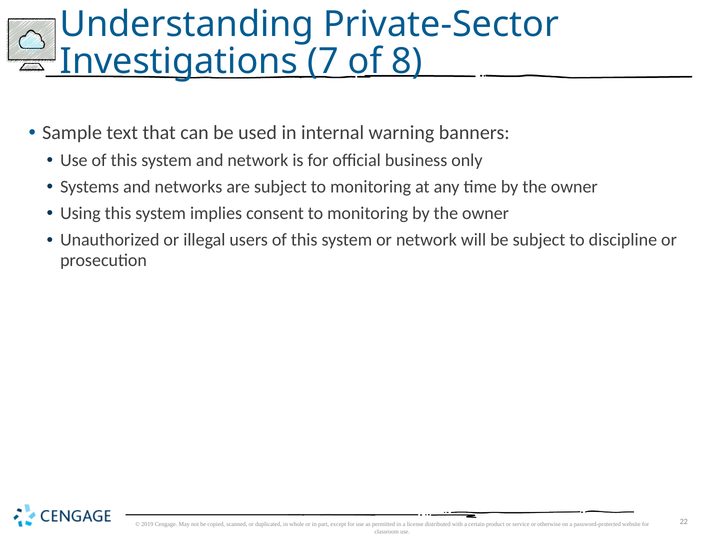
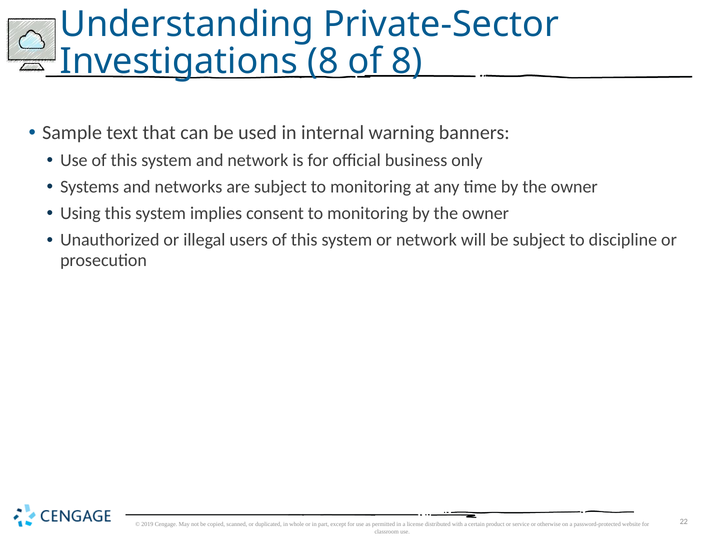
Investigations 7: 7 -> 8
